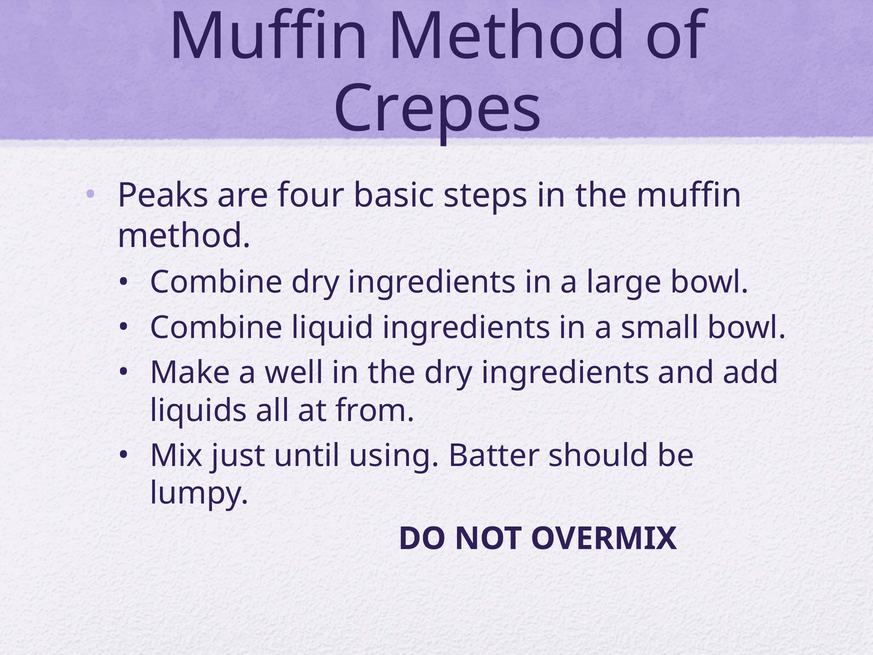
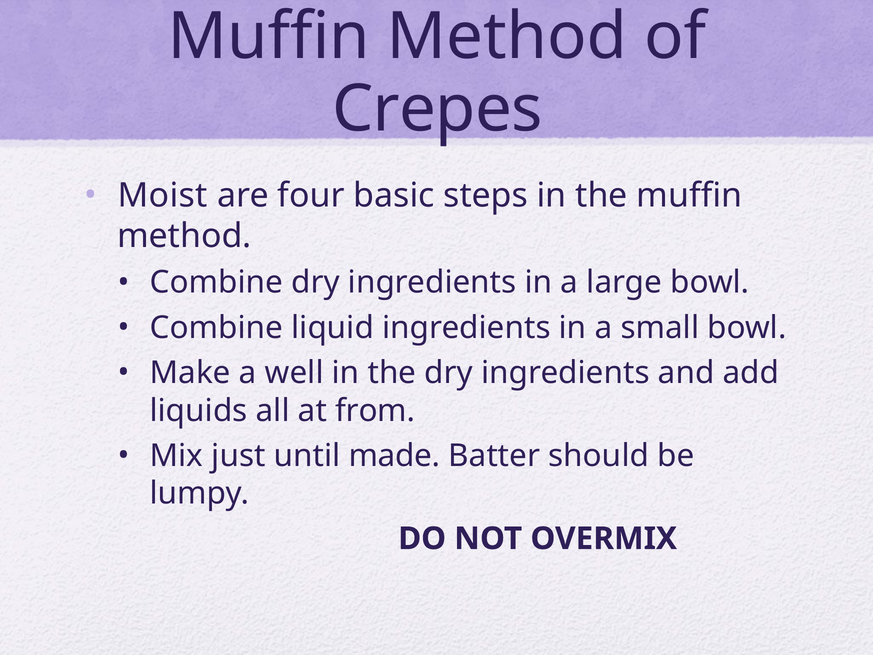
Peaks: Peaks -> Moist
using: using -> made
